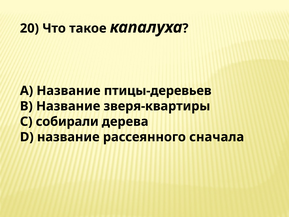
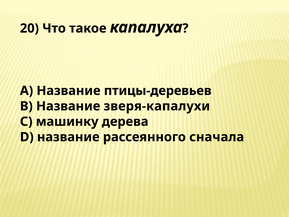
зверя-квартиры: зверя-квартиры -> зверя-капалухи
собирали: собирали -> машинку
